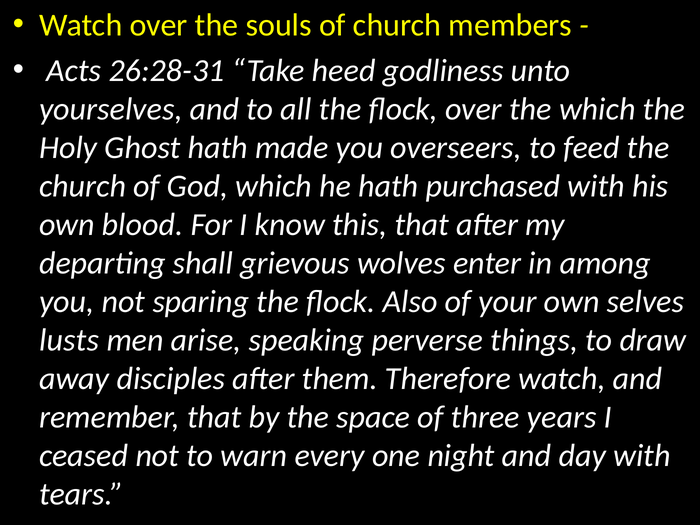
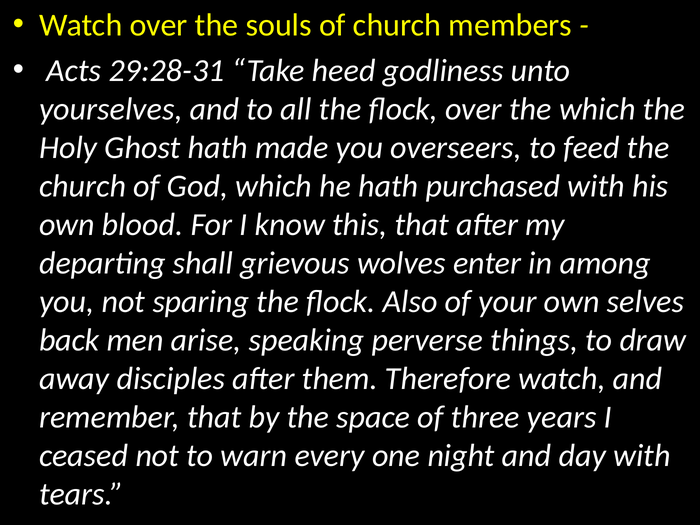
26:28-31: 26:28-31 -> 29:28-31
lusts: lusts -> back
